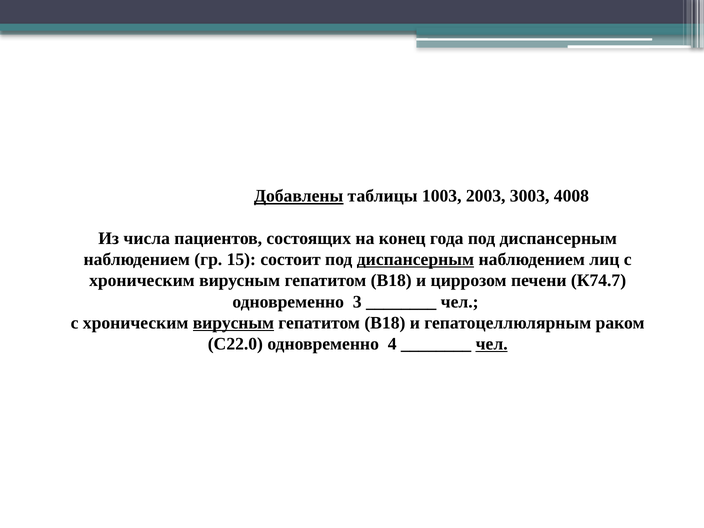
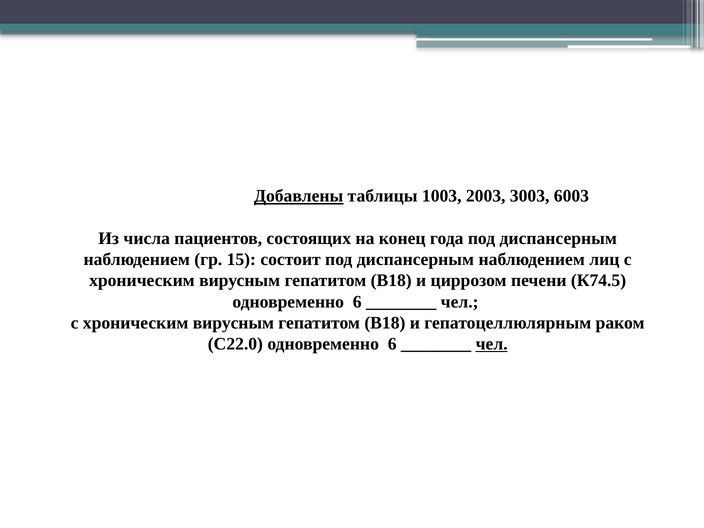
4008: 4008 -> 6003
диспансерным at (415, 260) underline: present -> none
К74.7: К74.7 -> К74.5
3 at (357, 302): 3 -> 6
вирусным at (233, 323) underline: present -> none
С22.0 одновременно 4: 4 -> 6
